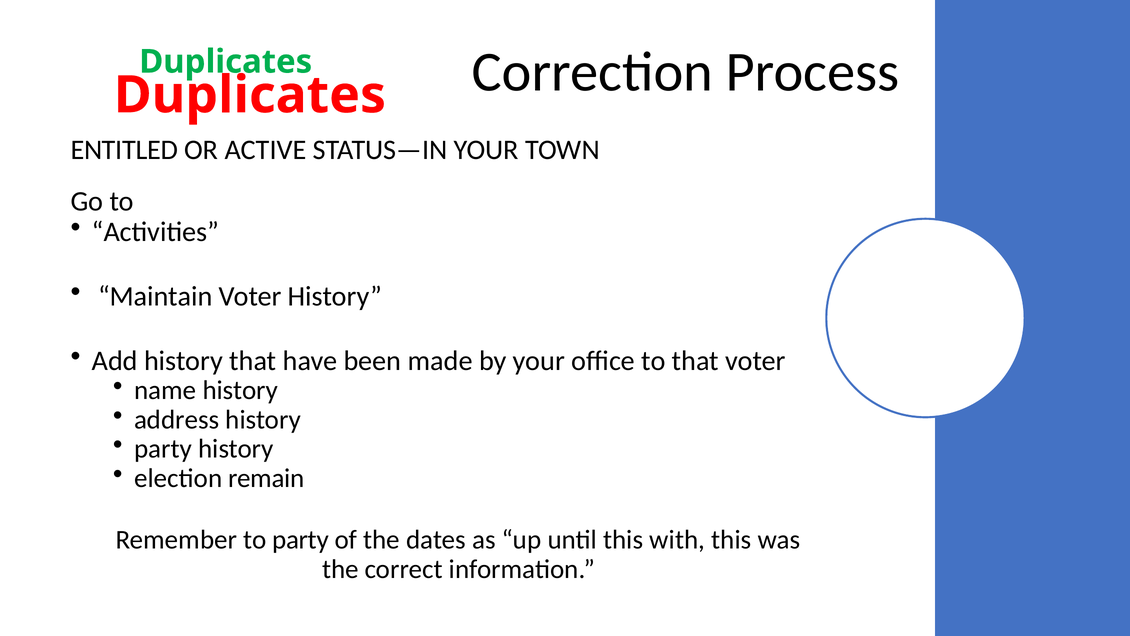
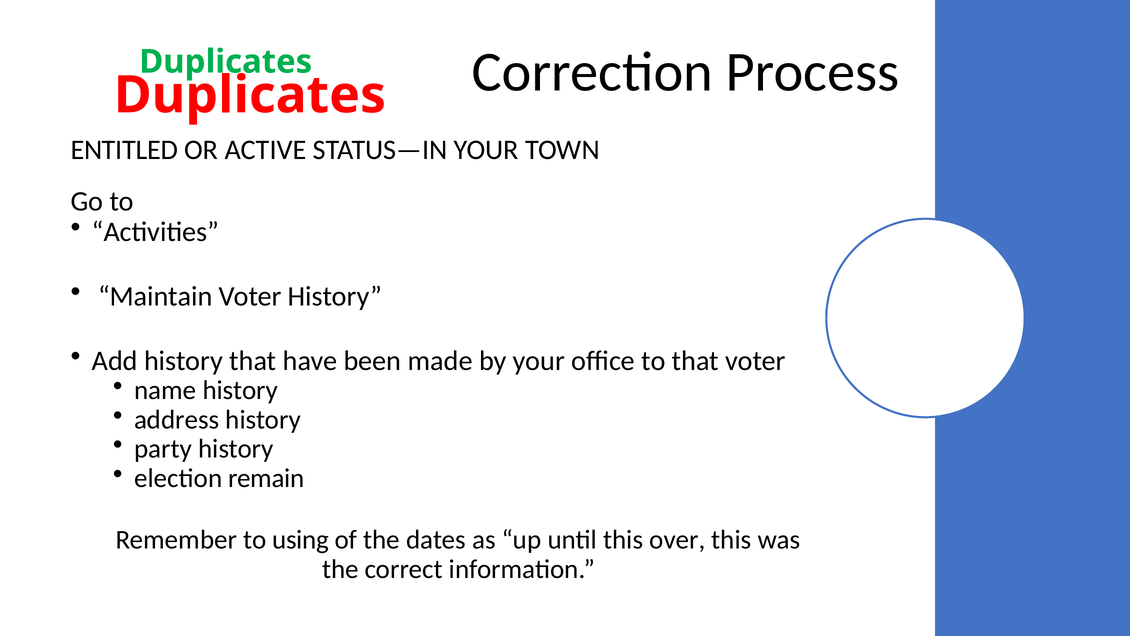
to party: party -> using
with: with -> over
